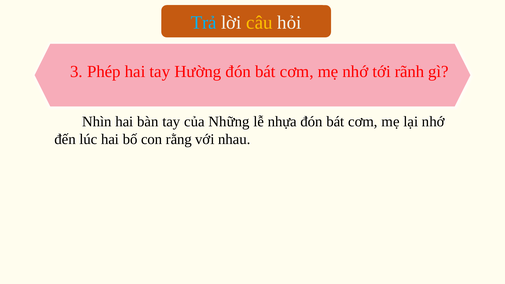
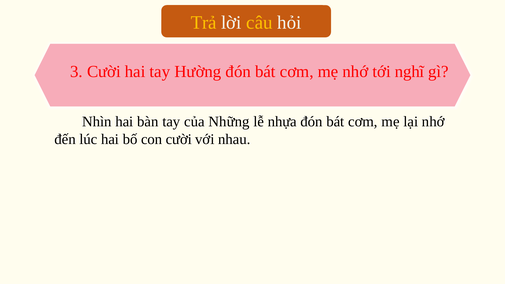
Trả colour: light blue -> yellow
3 Phép: Phép -> Cười
rãnh: rãnh -> nghĩ
con rằng: rằng -> cười
